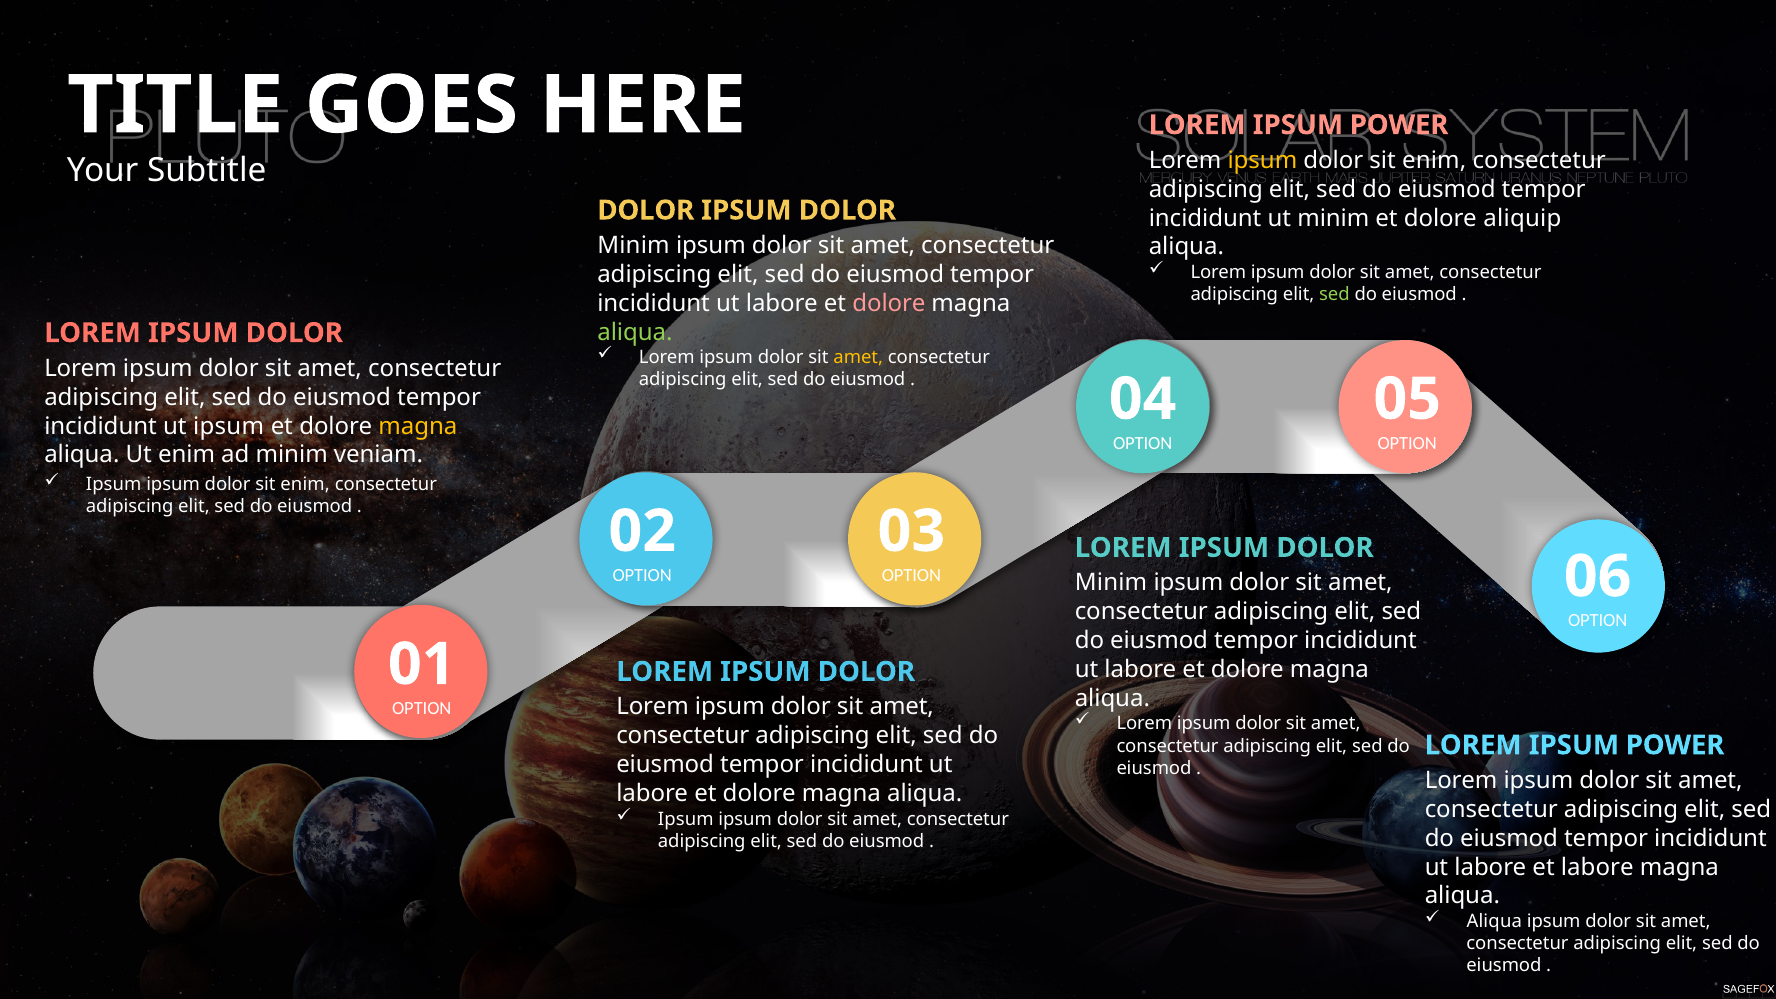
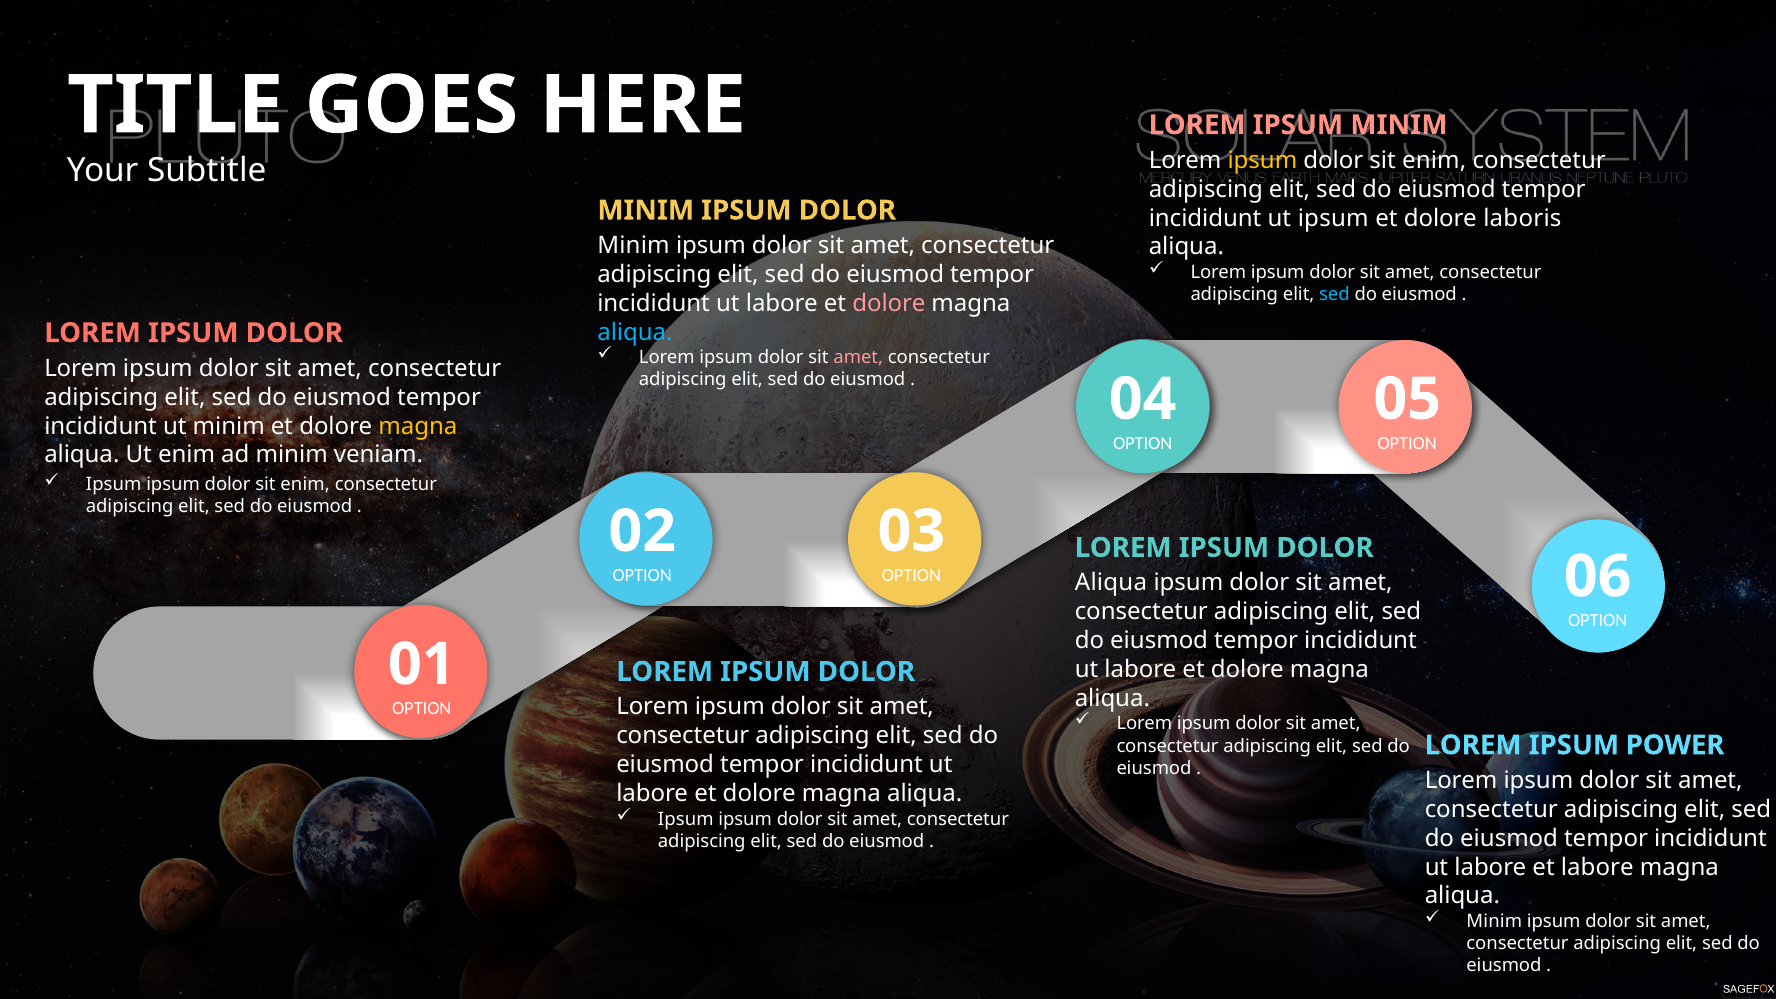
POWER at (1399, 125): POWER -> MINIM
DOLOR at (646, 210): DOLOR -> MINIM
ut minim: minim -> ipsum
aliquip: aliquip -> laboris
sed at (1334, 294) colour: light green -> light blue
aliqua at (635, 332) colour: light green -> light blue
amet at (858, 358) colour: yellow -> pink
ut ipsum: ipsum -> minim
Minim at (1111, 583): Minim -> Aliqua
Aliqua at (1494, 921): Aliqua -> Minim
